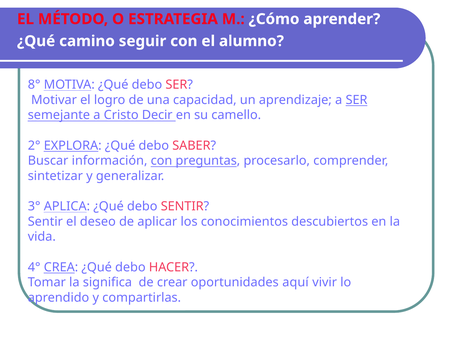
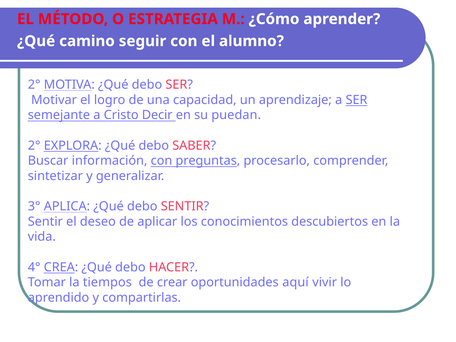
8° at (34, 85): 8° -> 2°
camello: camello -> puedan
significa: significa -> tiempos
